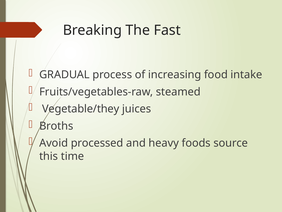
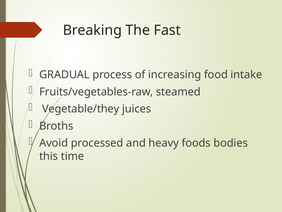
source: source -> bodies
